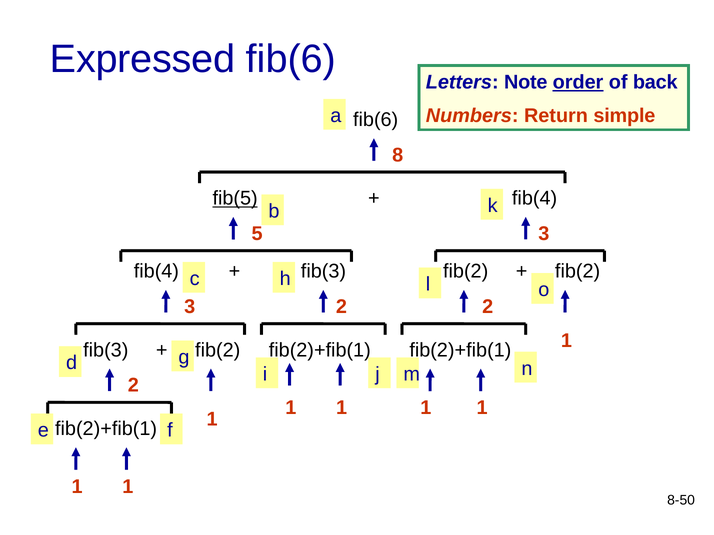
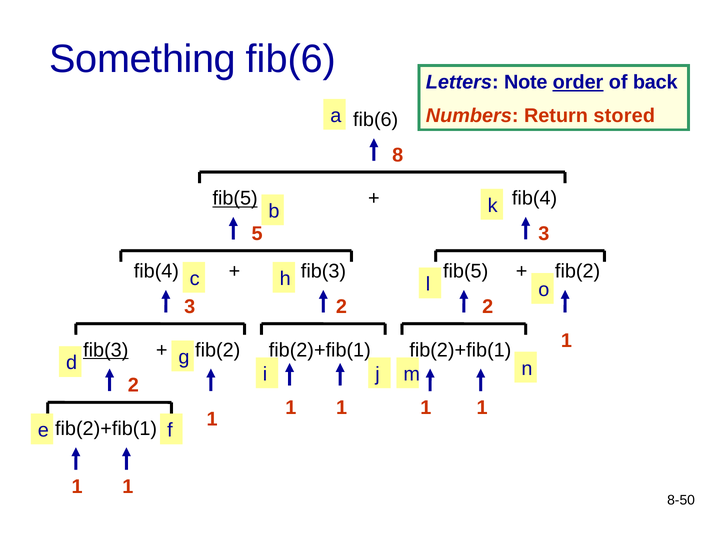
Expressed: Expressed -> Something
simple: simple -> stored
fib(2 at (466, 272): fib(2 -> fib(5
fib(3 at (106, 350) underline: none -> present
